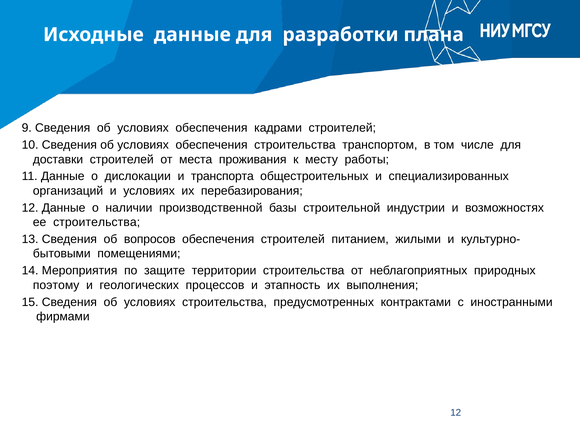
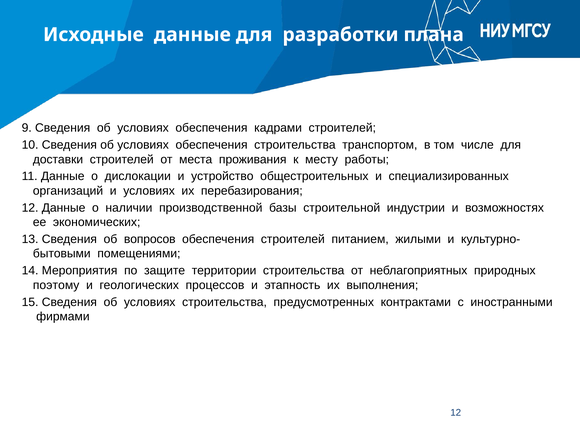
транспорта: транспорта -> устройство
ее строительства: строительства -> экономических
